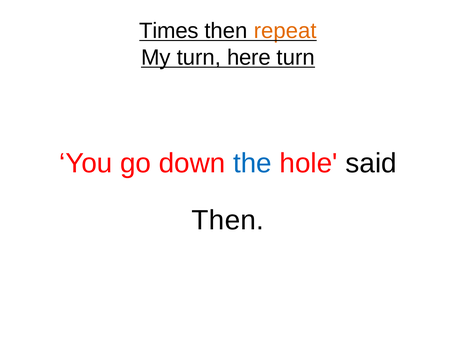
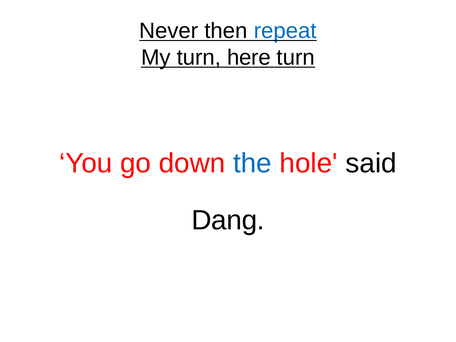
Times: Times -> Never
repeat colour: orange -> blue
Then at (228, 220): Then -> Dang
